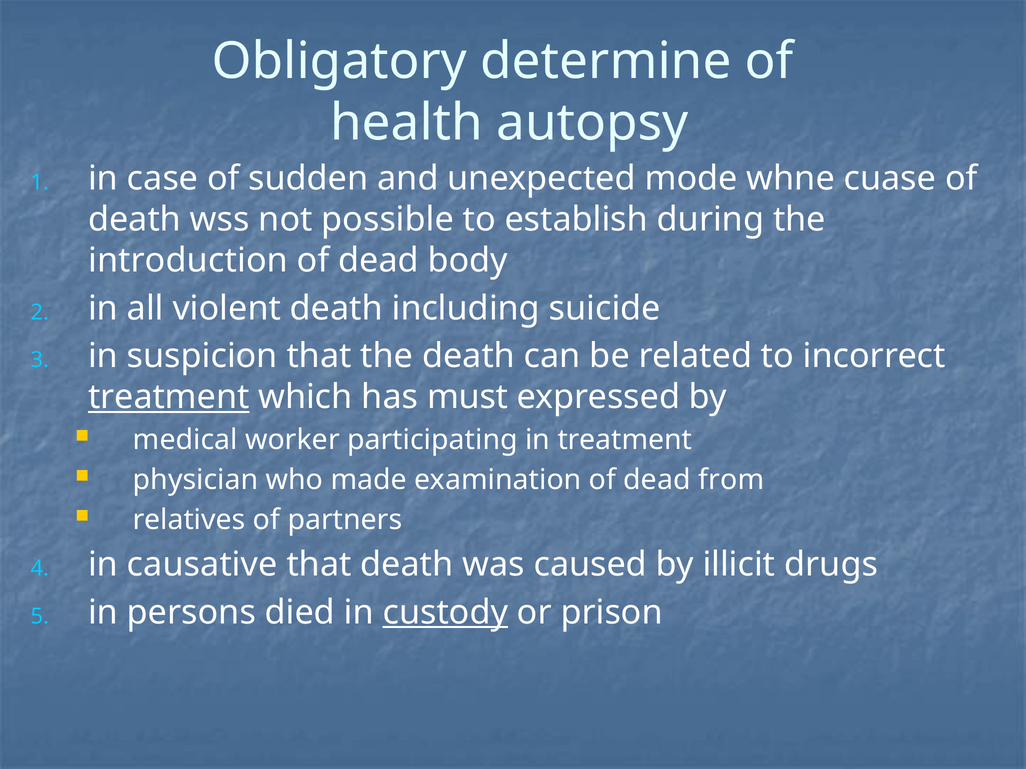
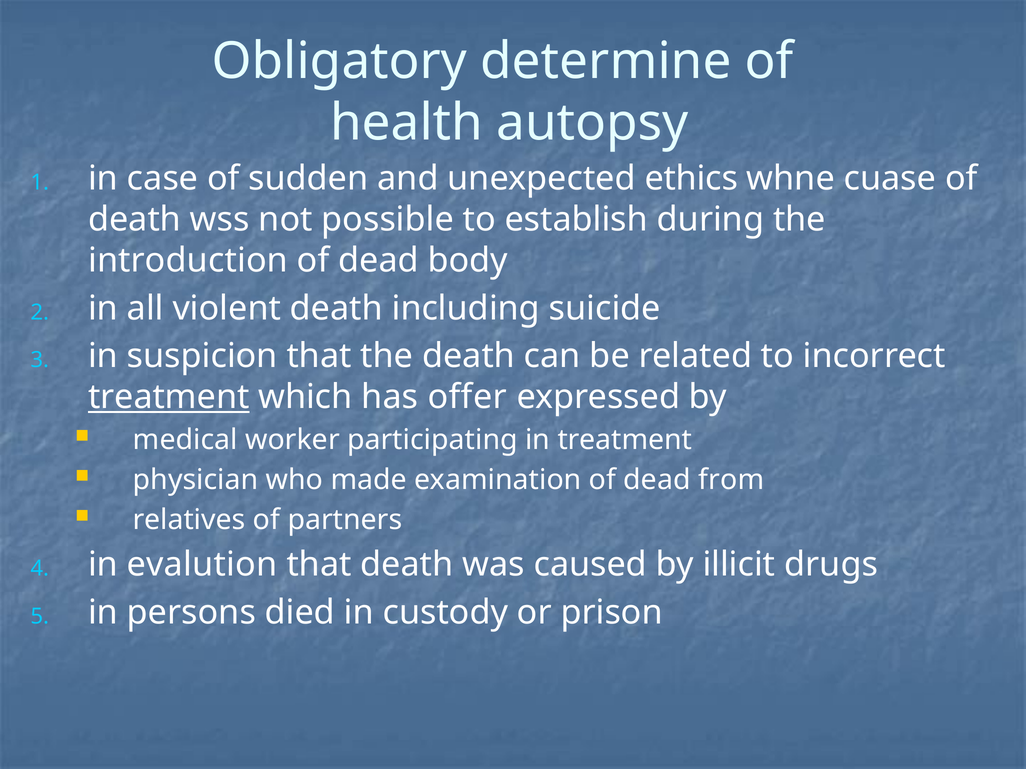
mode: mode -> ethics
must: must -> offer
causative: causative -> evalution
custody underline: present -> none
